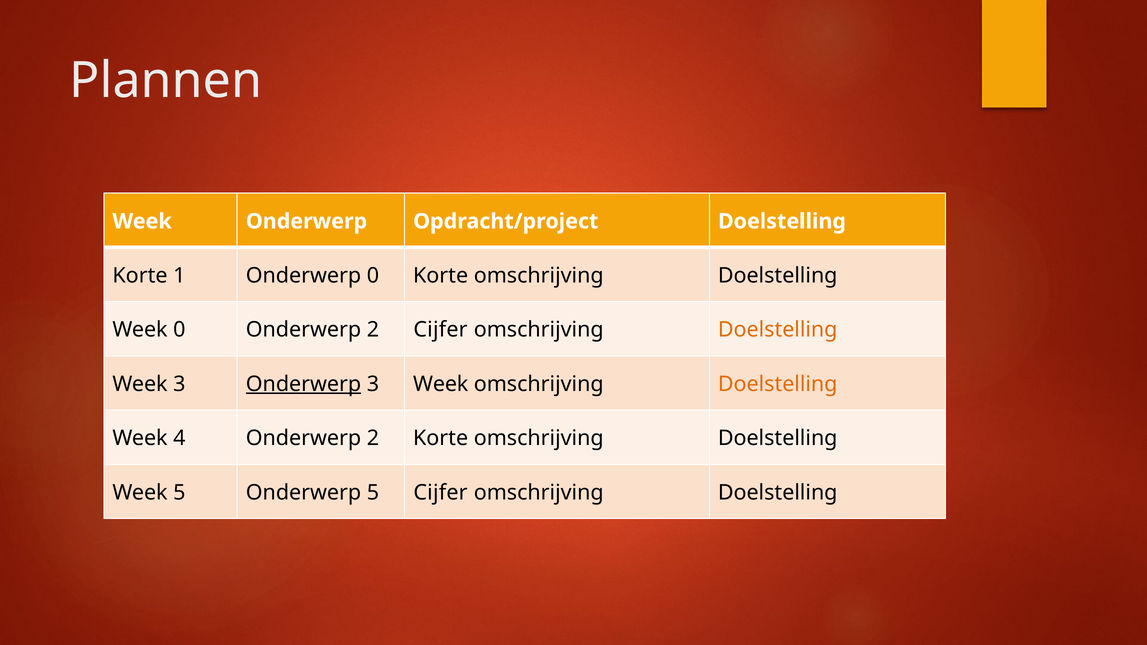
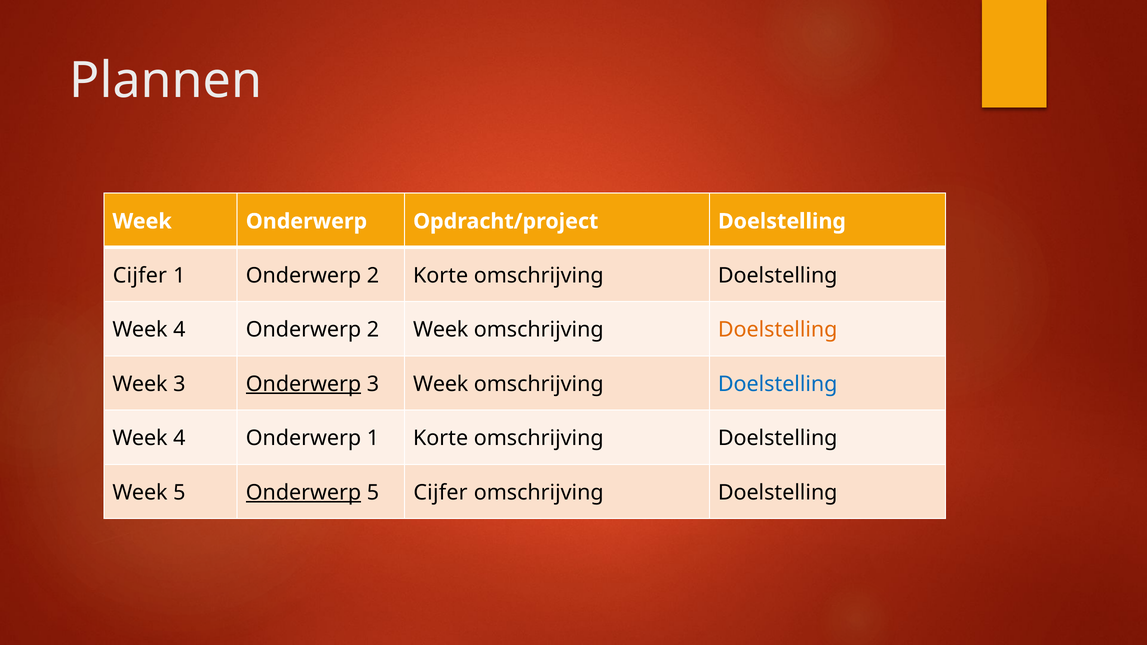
Korte at (140, 276): Korte -> Cijfer
1 Onderwerp 0: 0 -> 2
0 at (179, 330): 0 -> 4
2 Cijfer: Cijfer -> Week
Doelstelling at (778, 384) colour: orange -> blue
4 Onderwerp 2: 2 -> 1
Onderwerp at (304, 493) underline: none -> present
